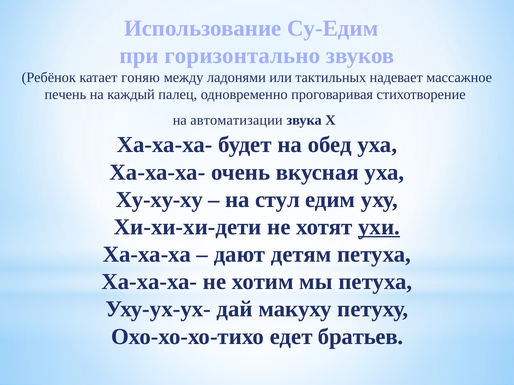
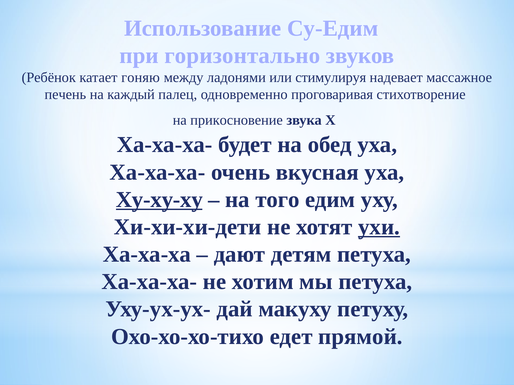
тактильных: тактильных -> стимулируя
автоматизации: автоматизации -> прикосновение
Ху-ху-ху underline: none -> present
стул: стул -> того
братьев: братьев -> прямой
